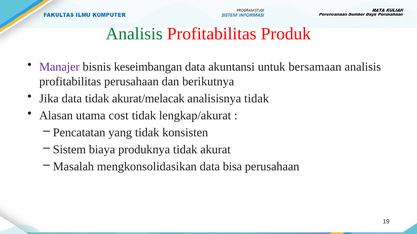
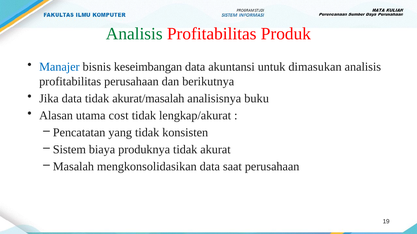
Manajer colour: purple -> blue
bersamaan: bersamaan -> dimasukan
akurat/melacak: akurat/melacak -> akurat/masalah
analisisnya tidak: tidak -> buku
bisa: bisa -> saat
